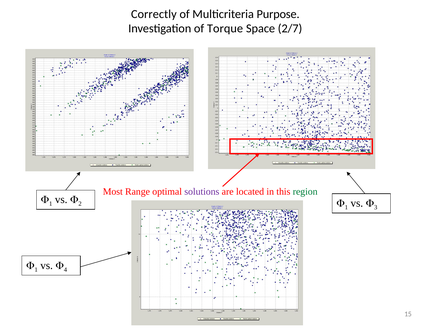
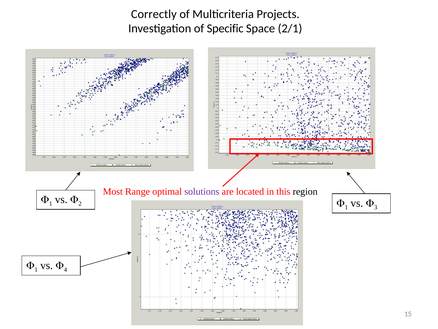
Purpose: Purpose -> Projects
Torque: Torque -> Specific
2/7: 2/7 -> 2/1
region colour: green -> black
